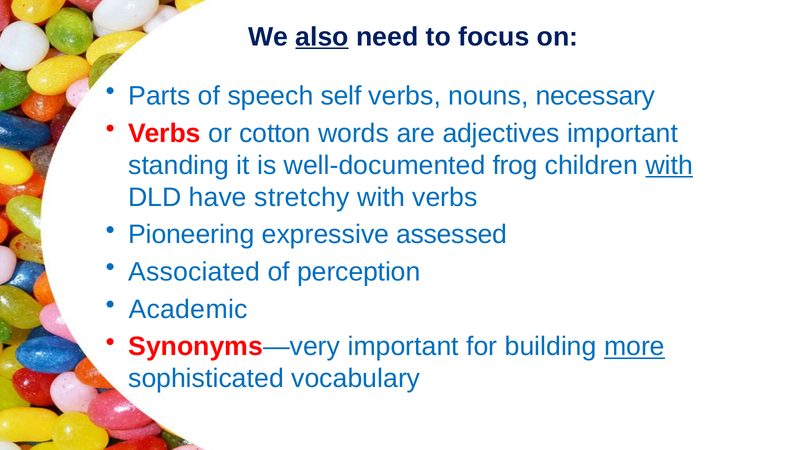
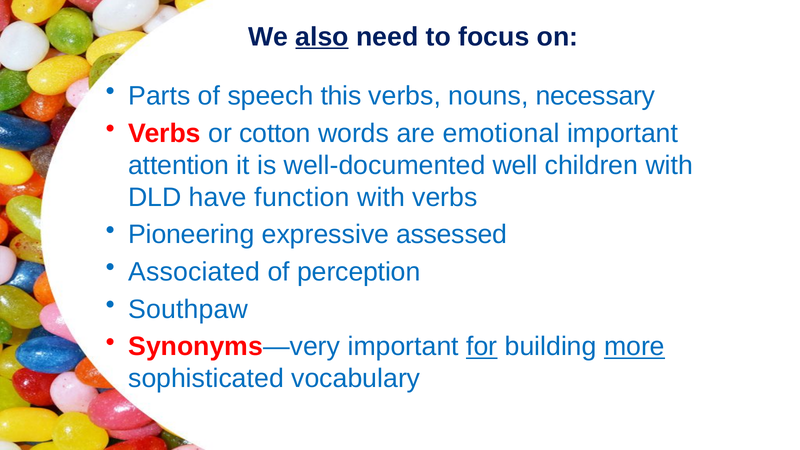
self: self -> this
adjectives: adjectives -> emotional
standing: standing -> attention
frog: frog -> well
with at (669, 165) underline: present -> none
stretchy: stretchy -> function
Academic: Academic -> Southpaw
for underline: none -> present
